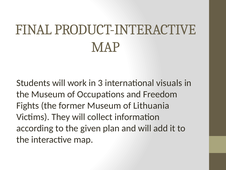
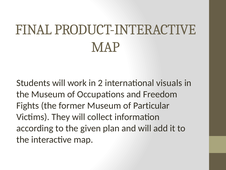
3: 3 -> 2
Lithuania: Lithuania -> Particular
